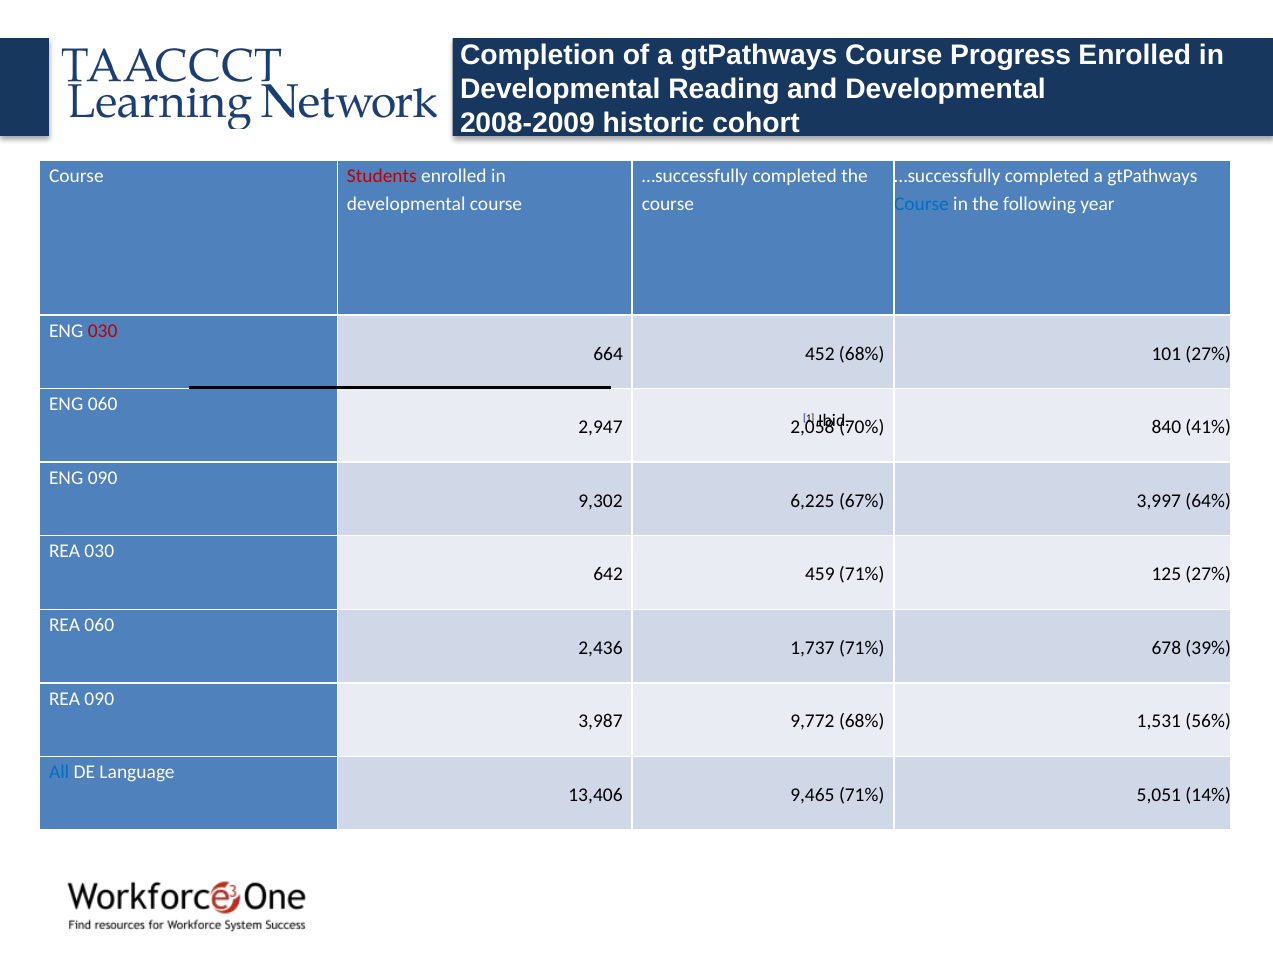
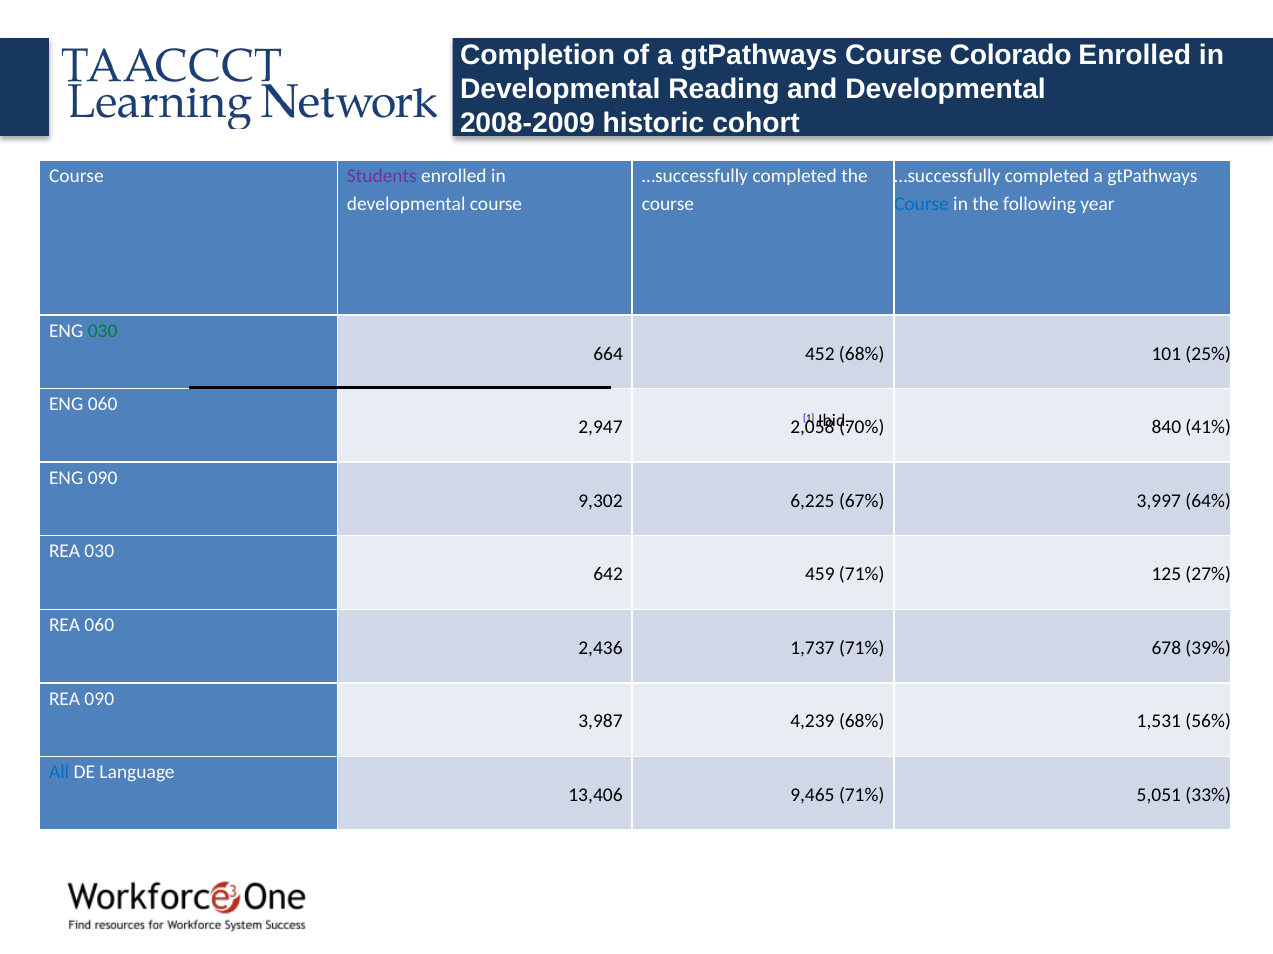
Progress: Progress -> Colorado
Students colour: red -> purple
030 at (103, 331) colour: red -> green
101 27%: 27% -> 25%
9,772: 9,772 -> 4,239
14%: 14% -> 33%
